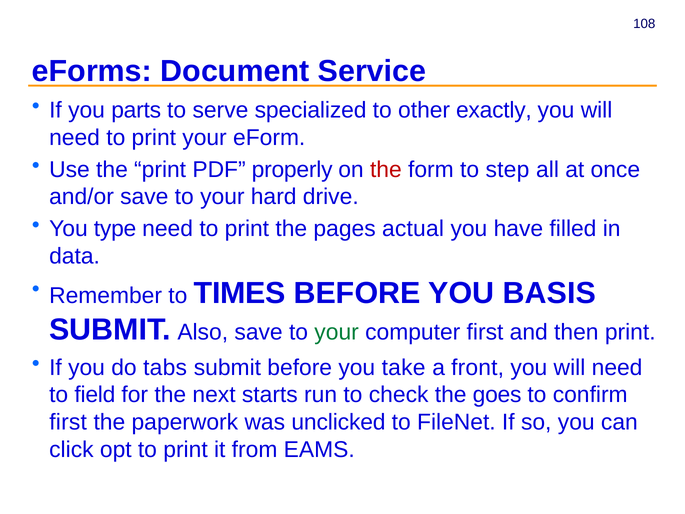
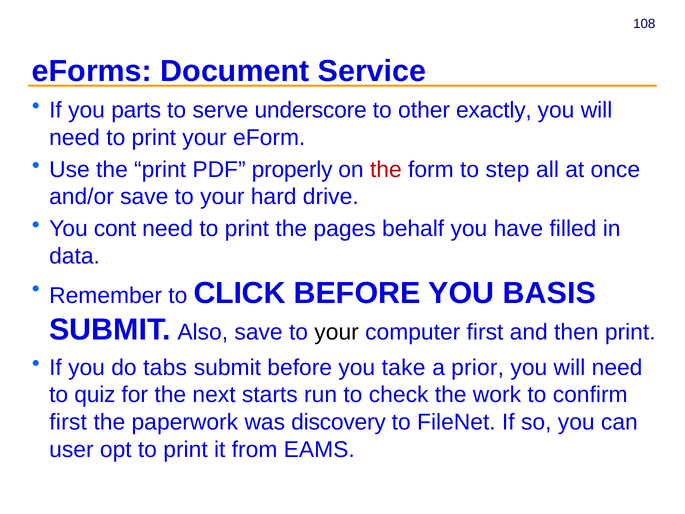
specialized: specialized -> underscore
type: type -> cont
actual: actual -> behalf
TIMES: TIMES -> CLICK
your at (337, 332) colour: green -> black
front: front -> prior
field: field -> quiz
goes: goes -> work
unclicked: unclicked -> discovery
click: click -> user
